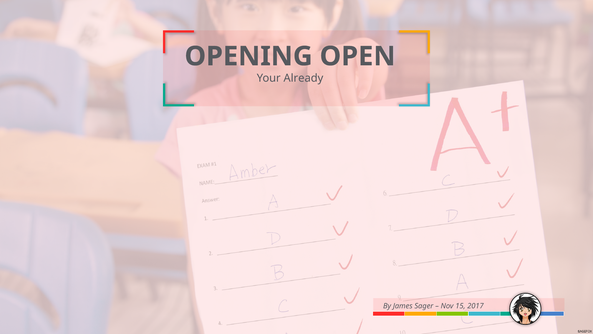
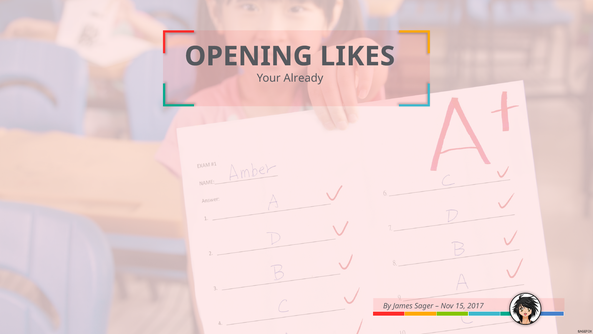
OPEN: OPEN -> LIKES
